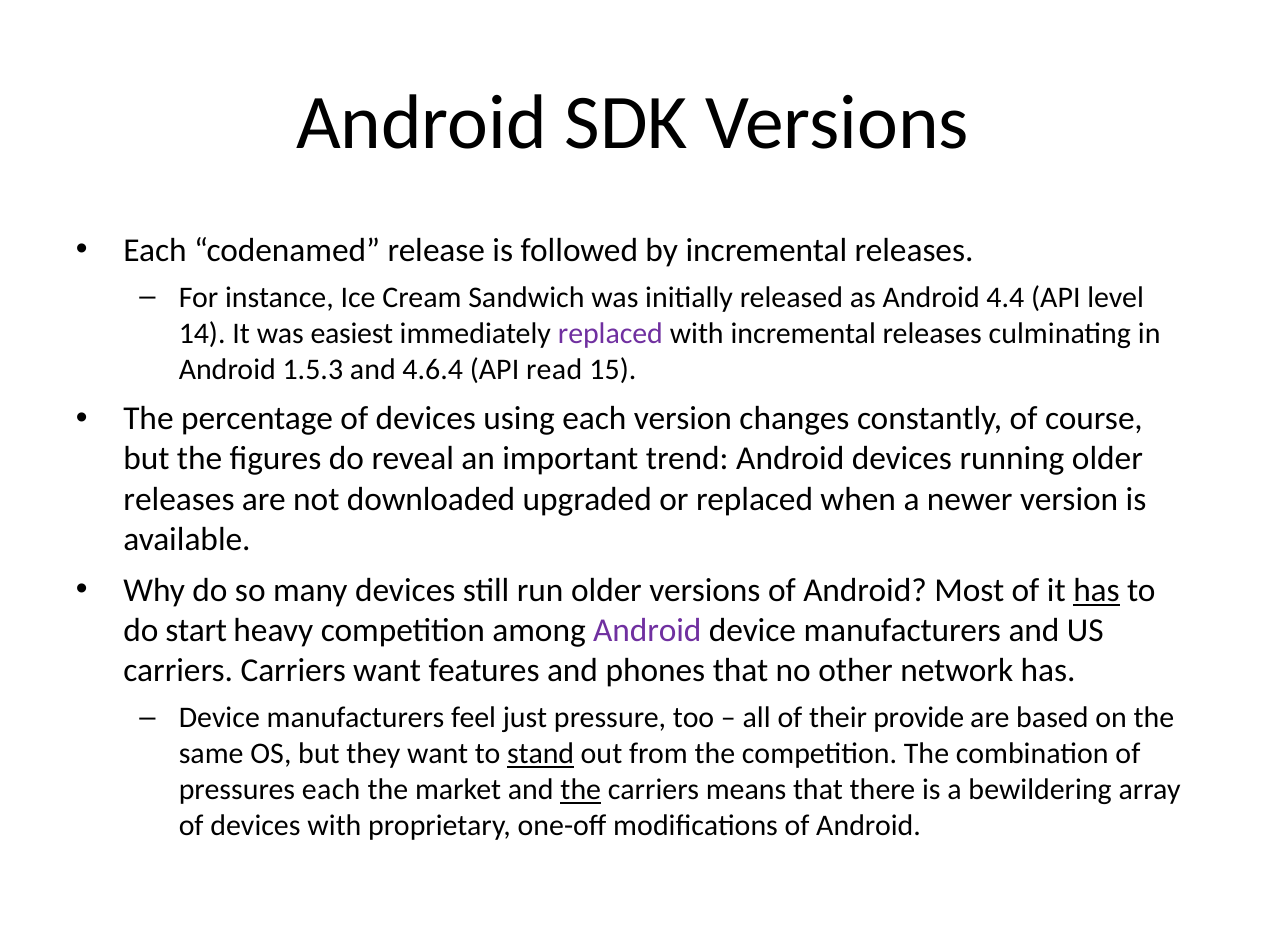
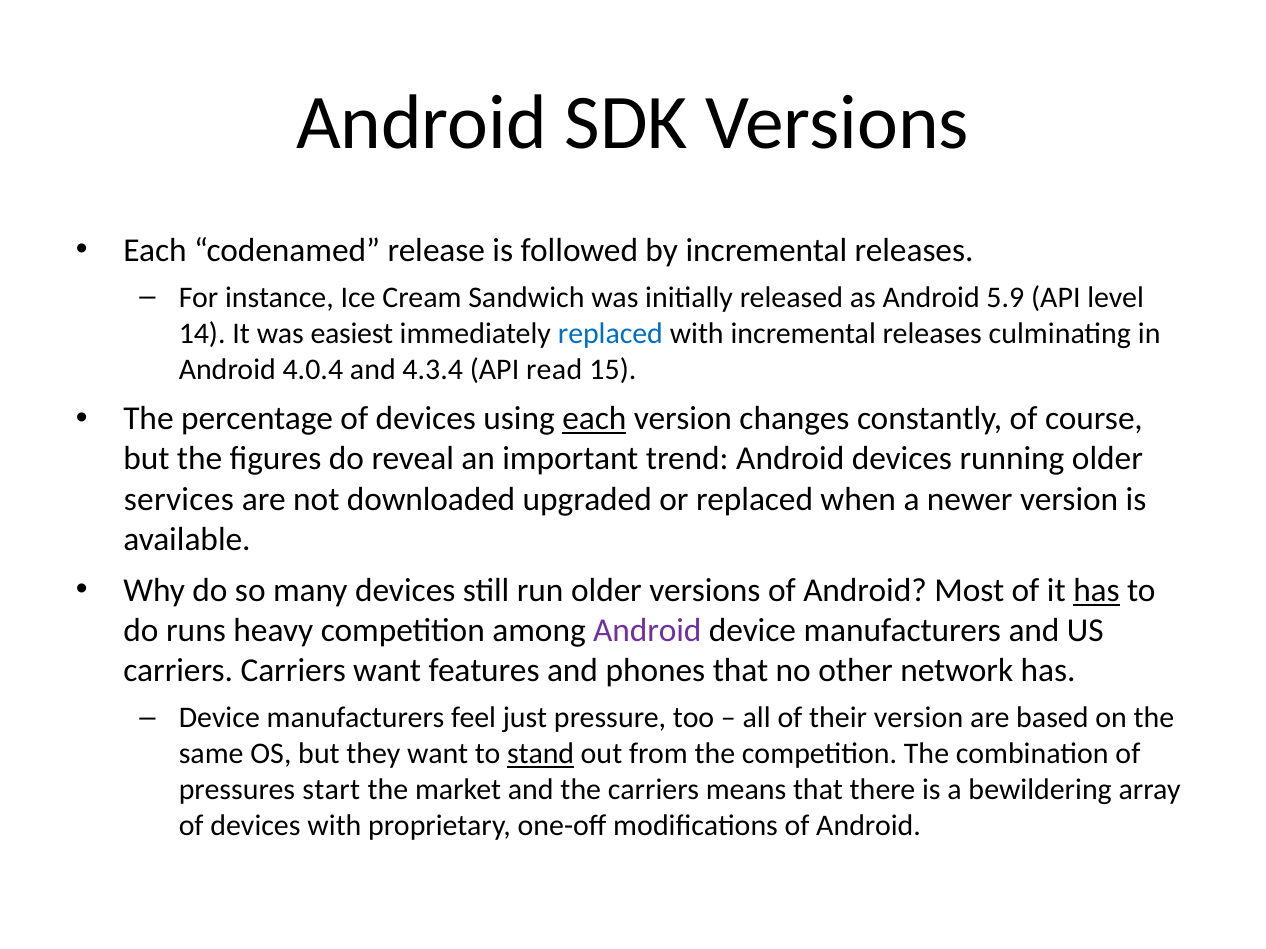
4.4: 4.4 -> 5.9
replaced at (610, 334) colour: purple -> blue
1.5.3: 1.5.3 -> 4.0.4
4.6.4: 4.6.4 -> 4.3.4
each at (594, 419) underline: none -> present
releases at (179, 499): releases -> services
start: start -> runs
their provide: provide -> version
pressures each: each -> start
the at (581, 790) underline: present -> none
